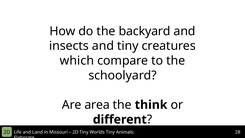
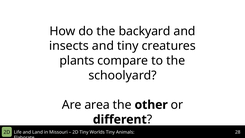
which: which -> plants
think: think -> other
